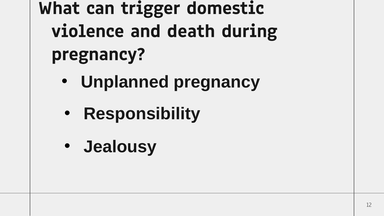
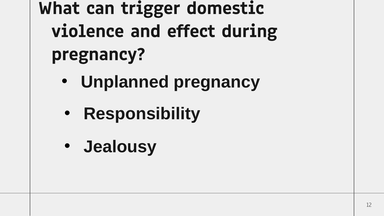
death: death -> effect
